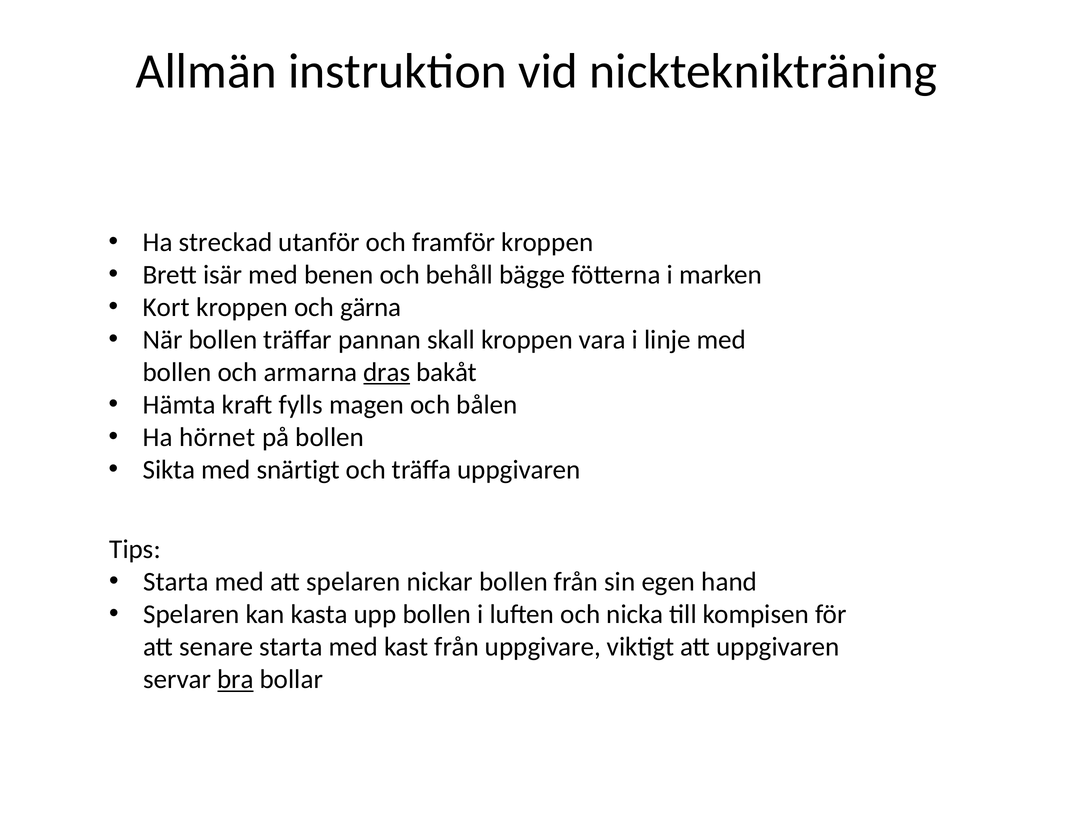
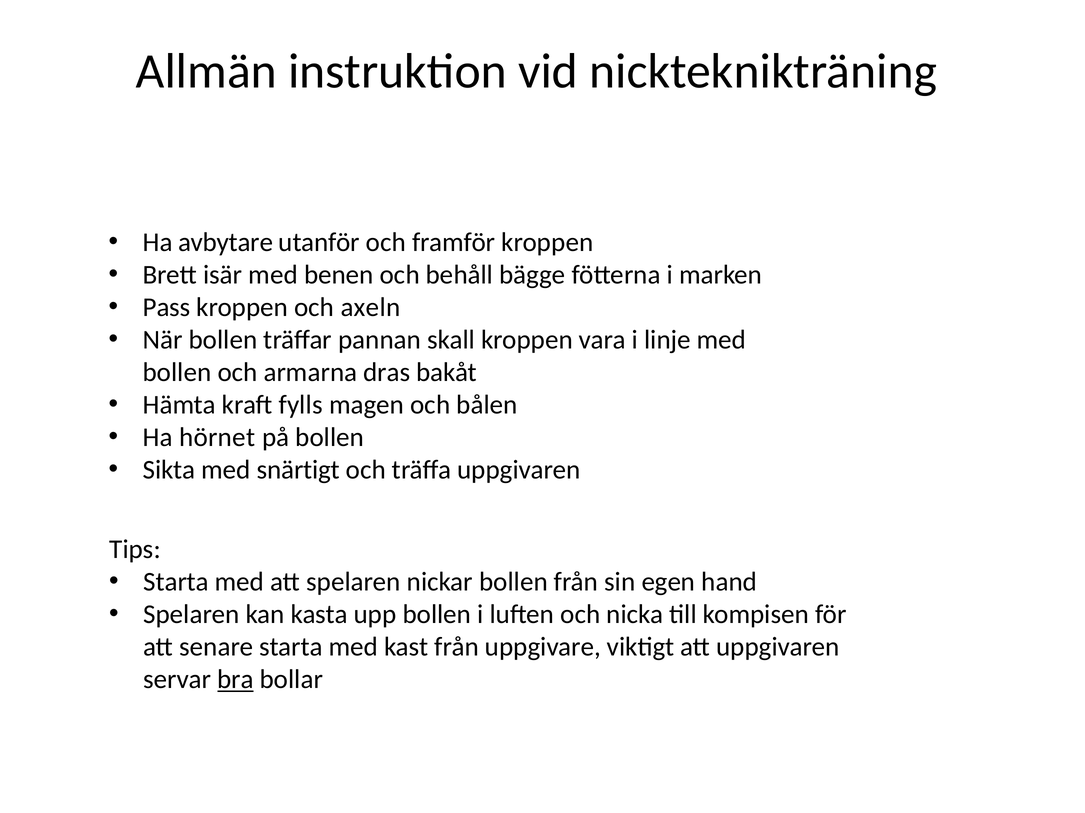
streckad: streckad -> avbytare
Kort: Kort -> Pass
gärna: gärna -> axeln
dras underline: present -> none
